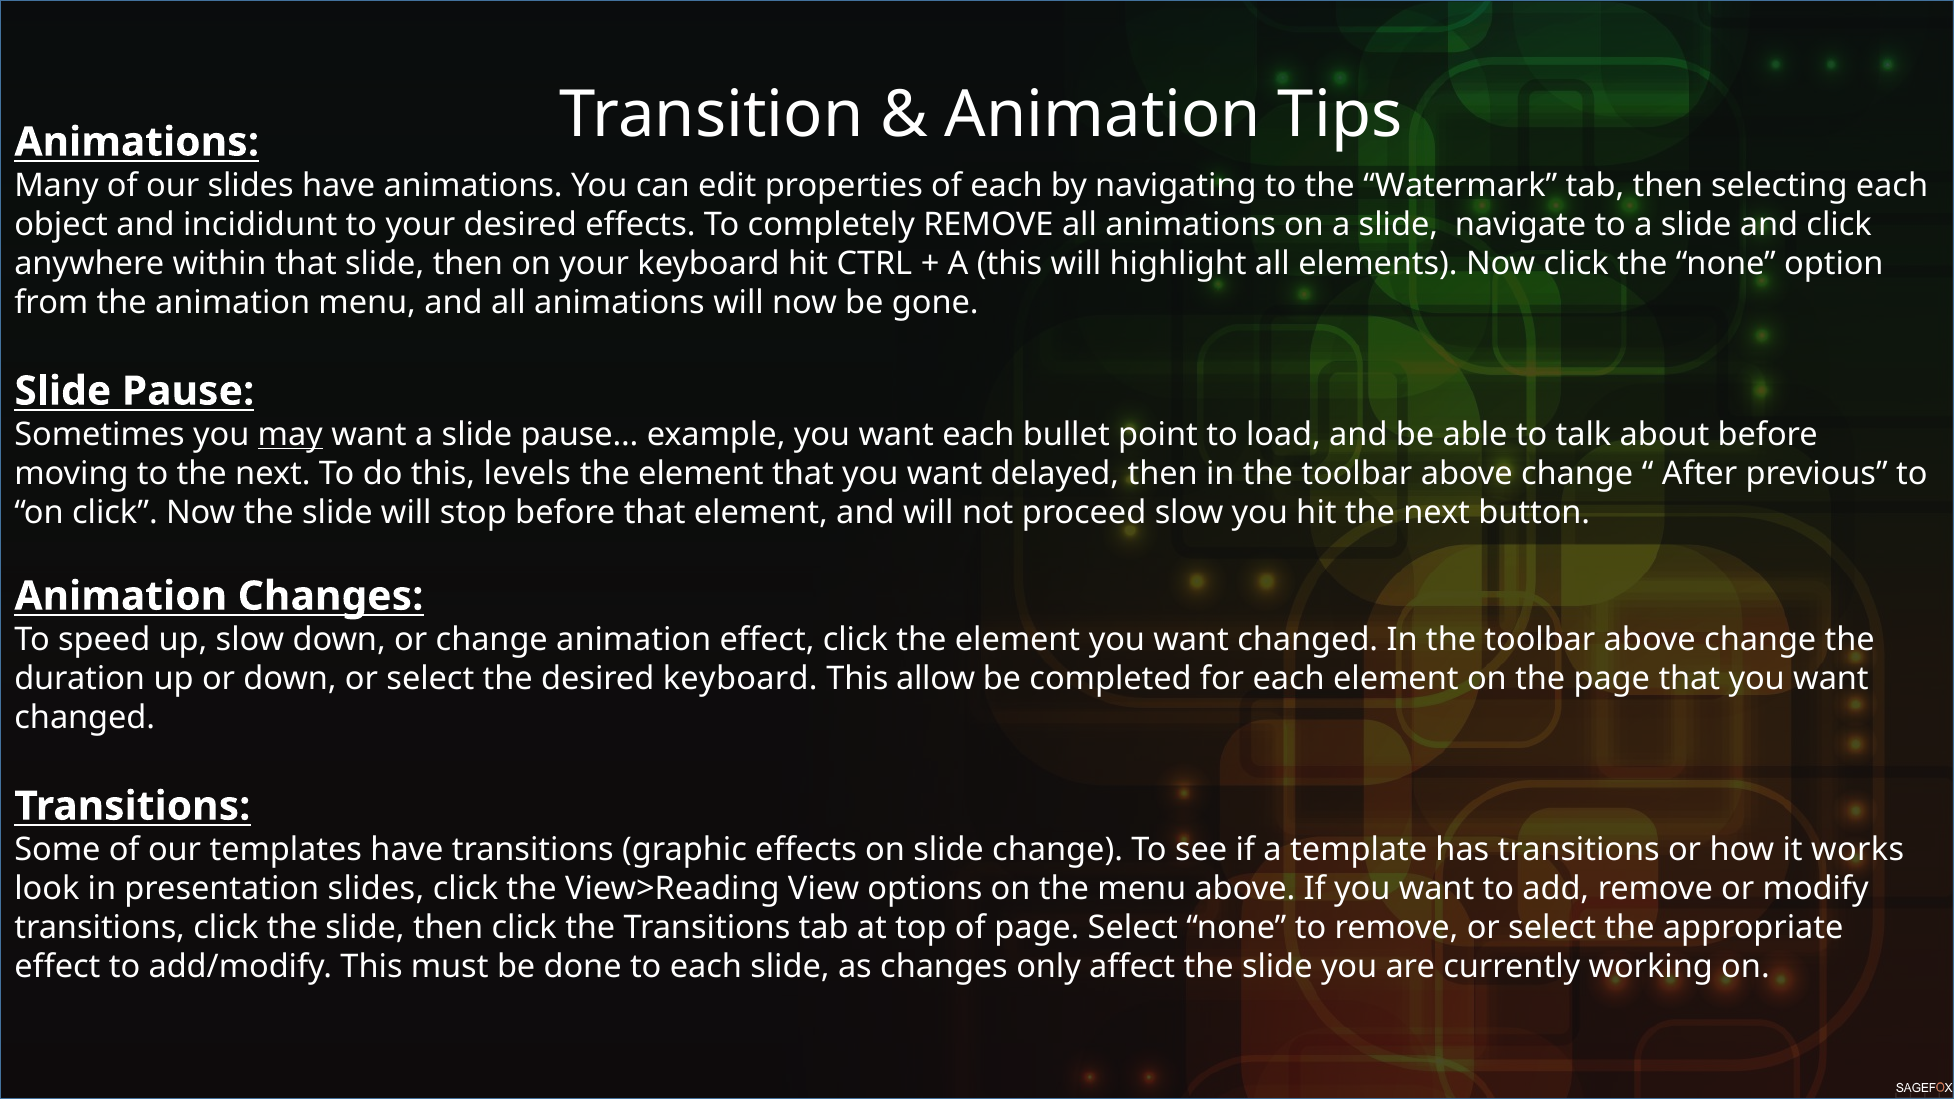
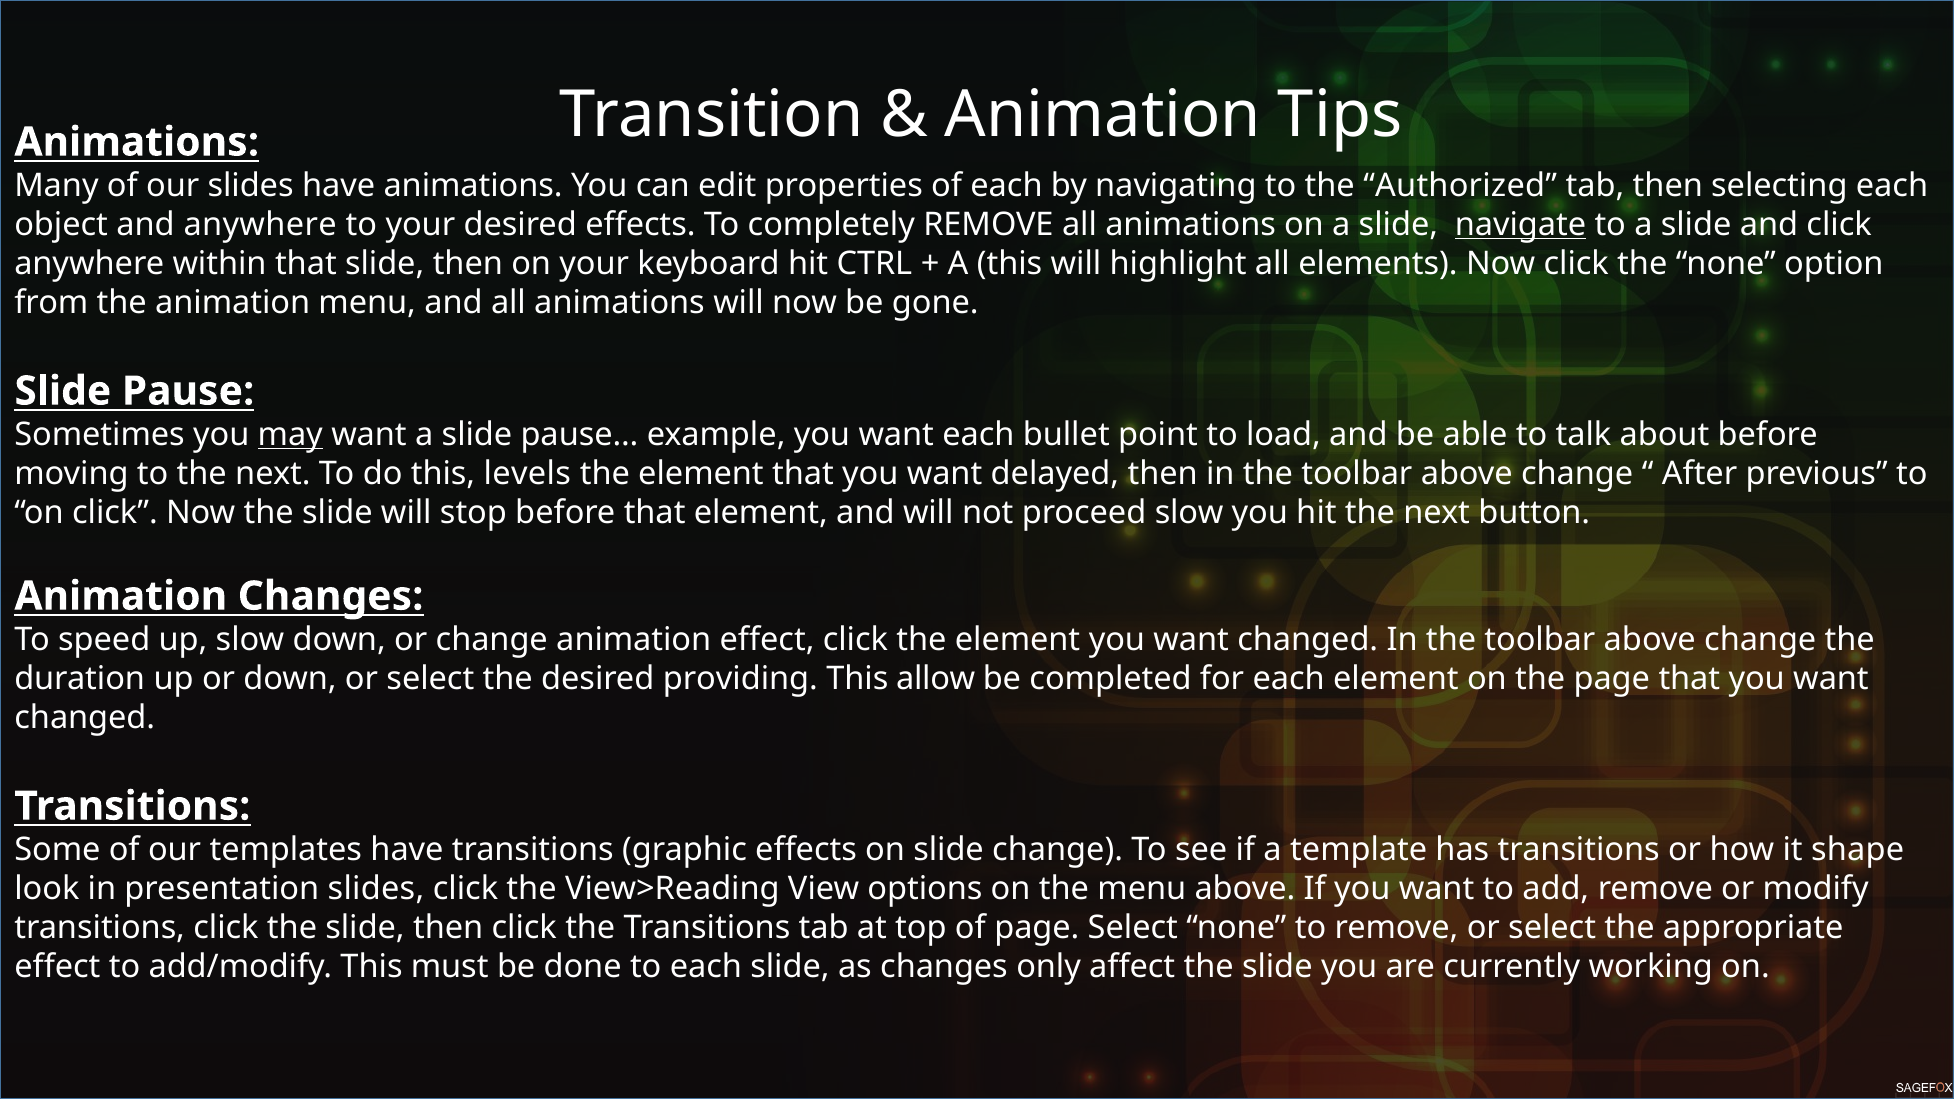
Watermark: Watermark -> Authorized
and incididunt: incididunt -> anywhere
navigate underline: none -> present
desired keyboard: keyboard -> providing
works: works -> shape
